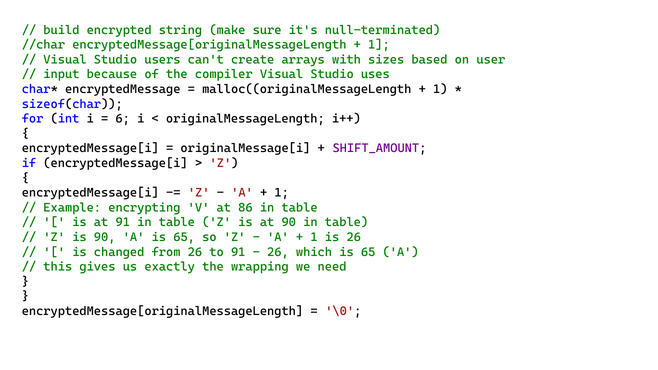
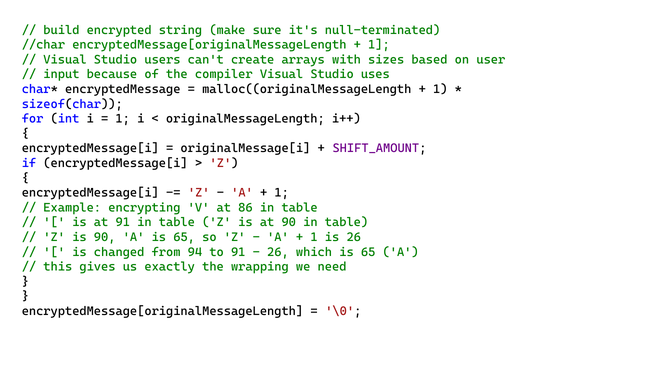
6 at (123, 119): 6 -> 1
from 26: 26 -> 94
